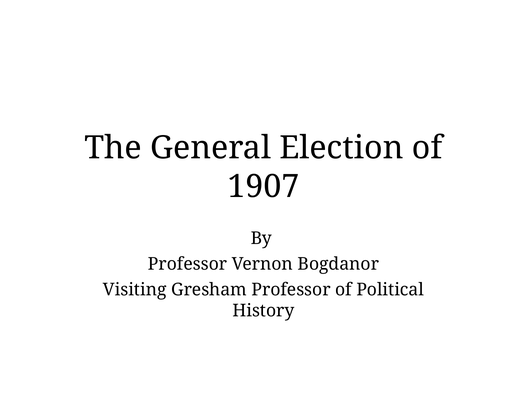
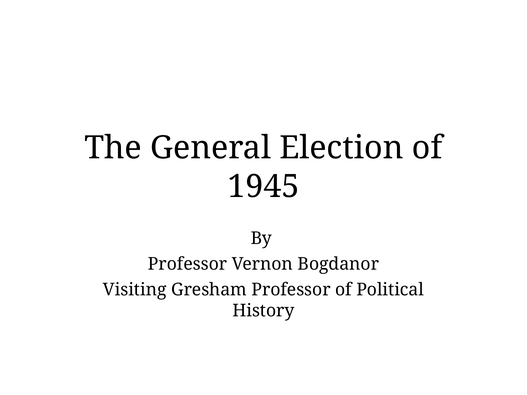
1907: 1907 -> 1945
